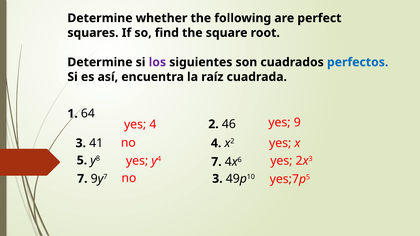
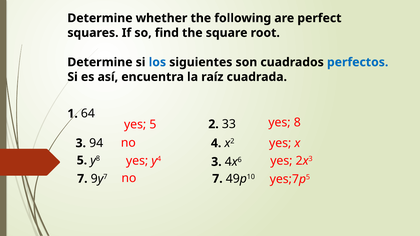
los colour: purple -> blue
9: 9 -> 8
yes 4: 4 -> 5
46: 46 -> 33
41: 41 -> 94
y8 7: 7 -> 3
9y7 3: 3 -> 7
